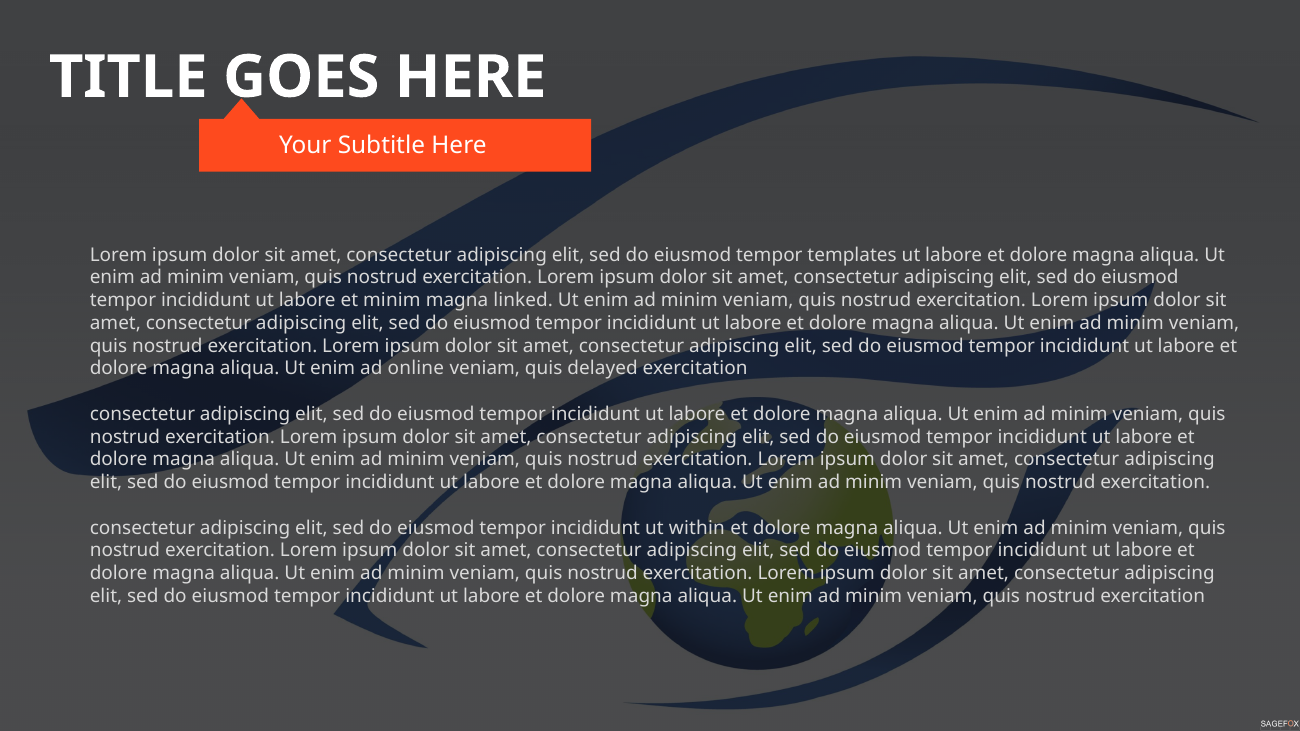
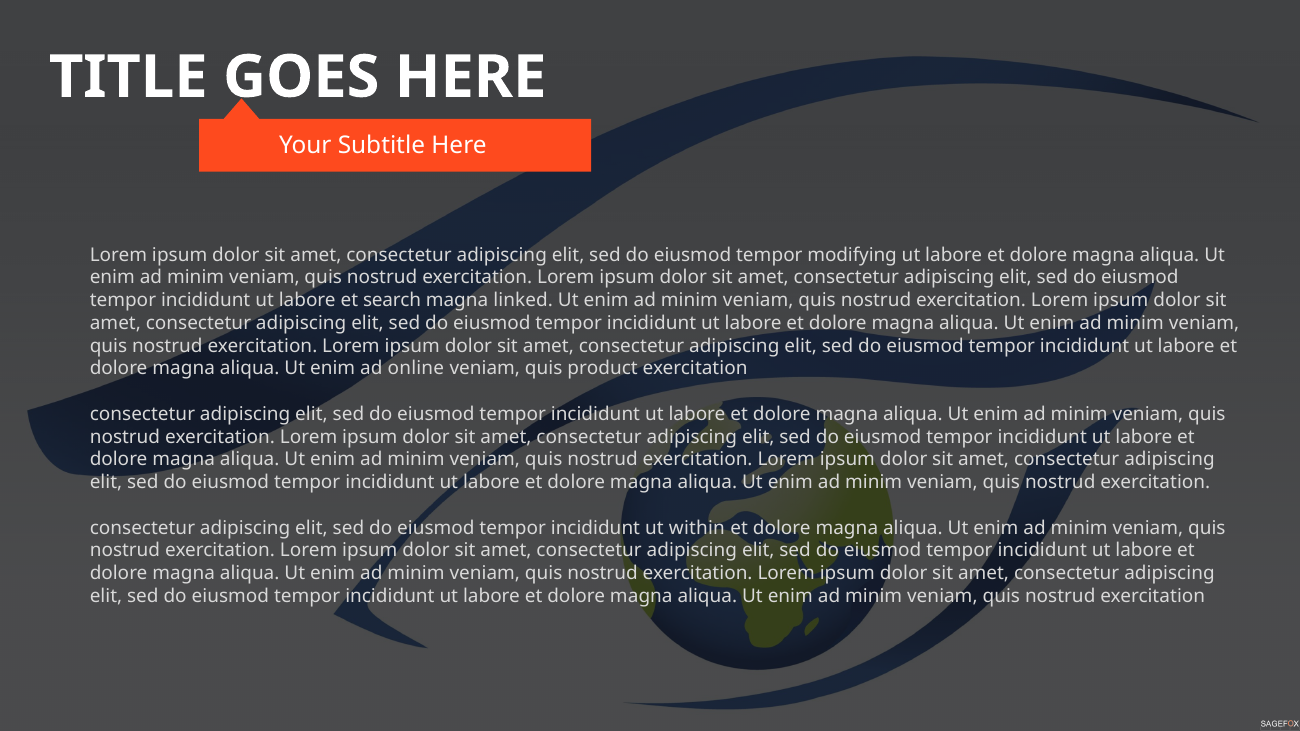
templates: templates -> modifying
et minim: minim -> search
delayed: delayed -> product
